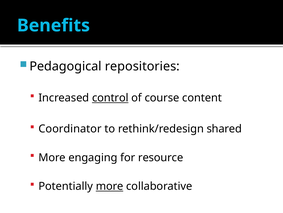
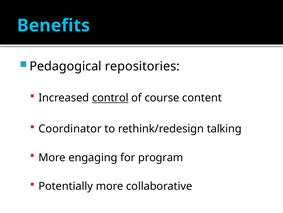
shared: shared -> talking
resource: resource -> program
more at (110, 186) underline: present -> none
